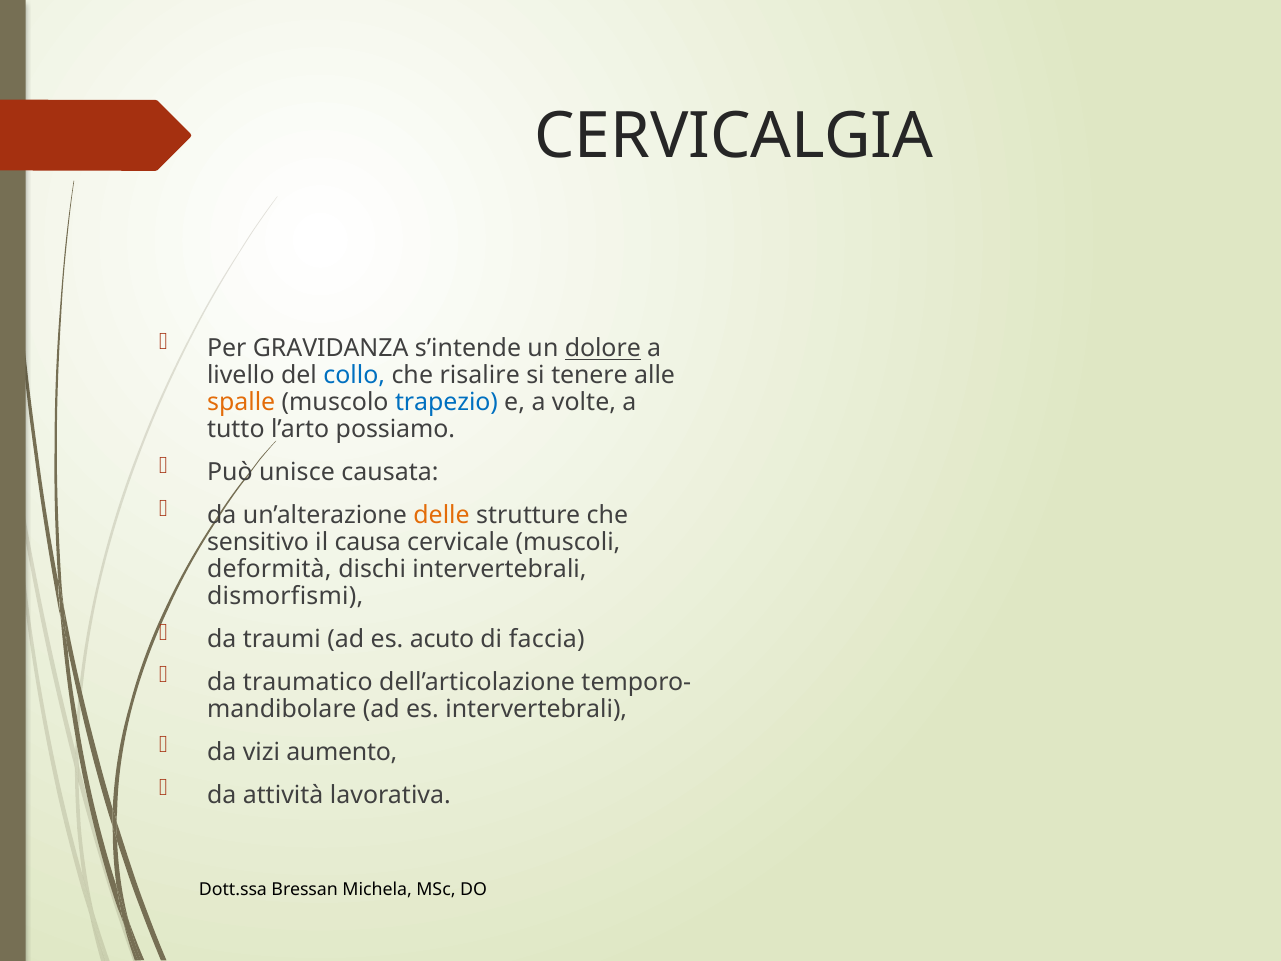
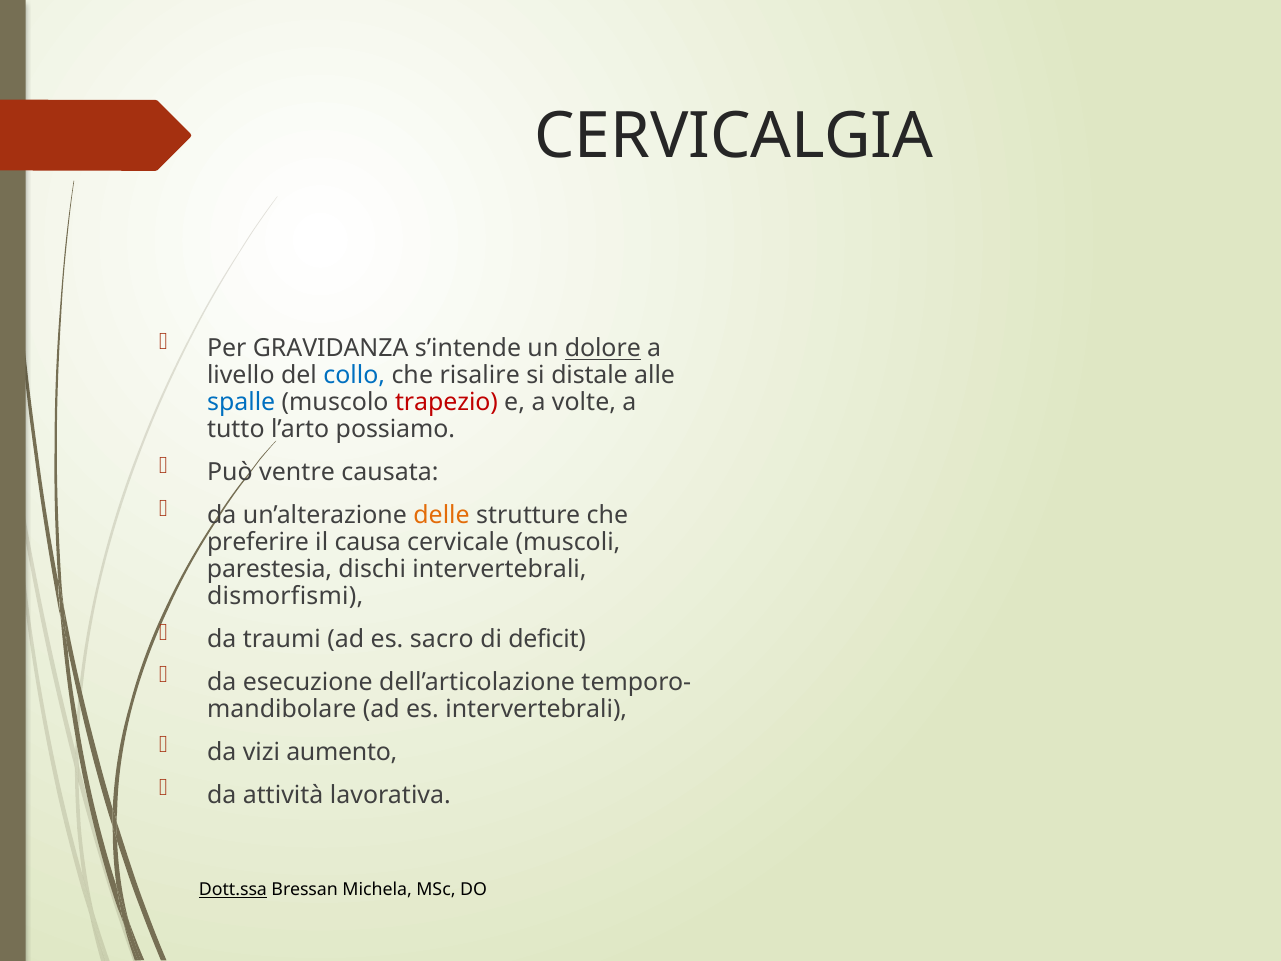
tenere: tenere -> distale
spalle colour: orange -> blue
trapezio colour: blue -> red
unisce: unisce -> ventre
sensitivo: sensitivo -> preferire
deformità: deformità -> parestesia
acuto: acuto -> sacro
faccia: faccia -> deficit
traumatico: traumatico -> esecuzione
Dott.ssa underline: none -> present
